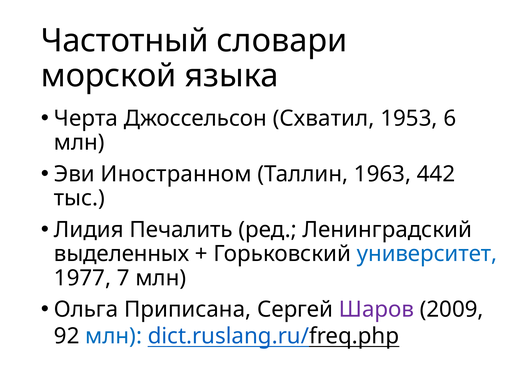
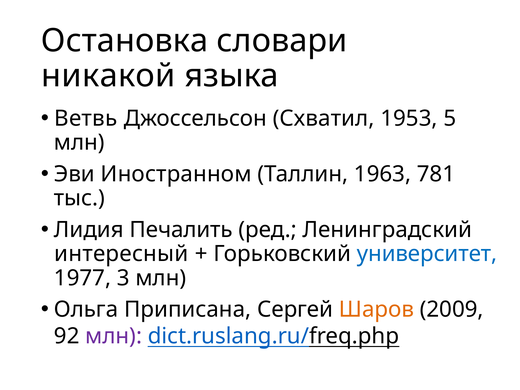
Частотный: Частотный -> Остановка
морской: морской -> никакой
Черта: Черта -> Ветвь
6: 6 -> 5
442: 442 -> 781
выделенных: выделенных -> интересный
7: 7 -> 3
Шаров colour: purple -> orange
млн at (114, 336) colour: blue -> purple
